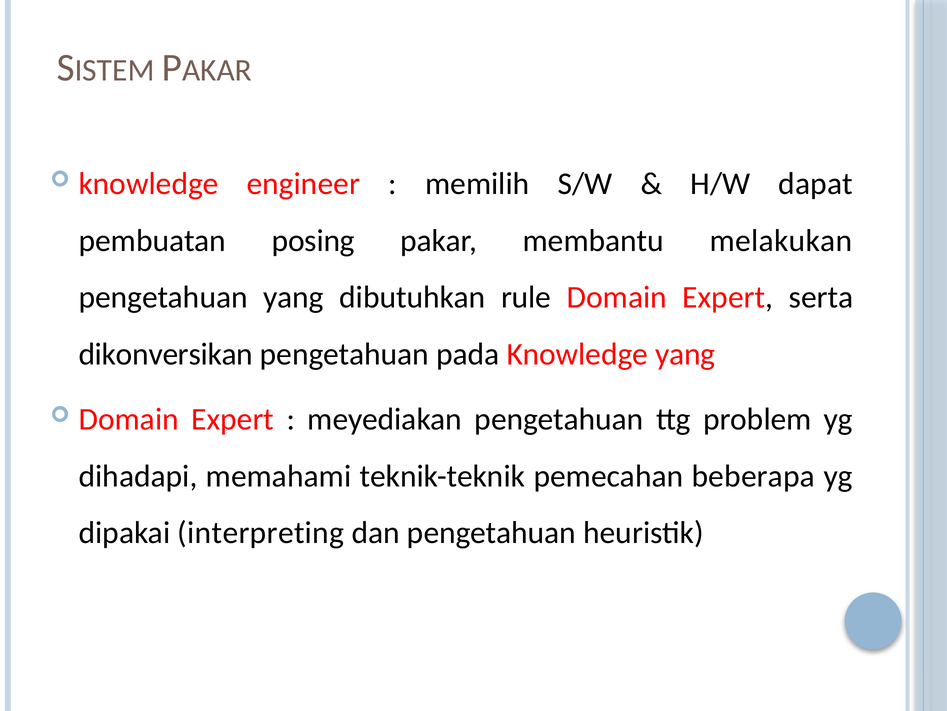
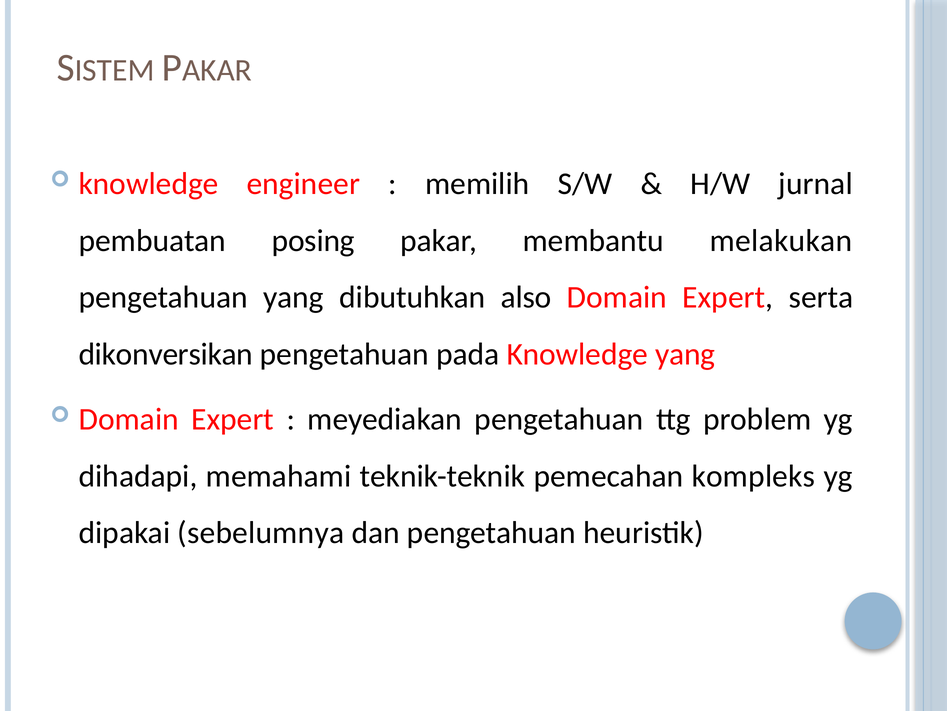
dapat: dapat -> jurnal
rule: rule -> also
beberapa: beberapa -> kompleks
interpreting: interpreting -> sebelumnya
